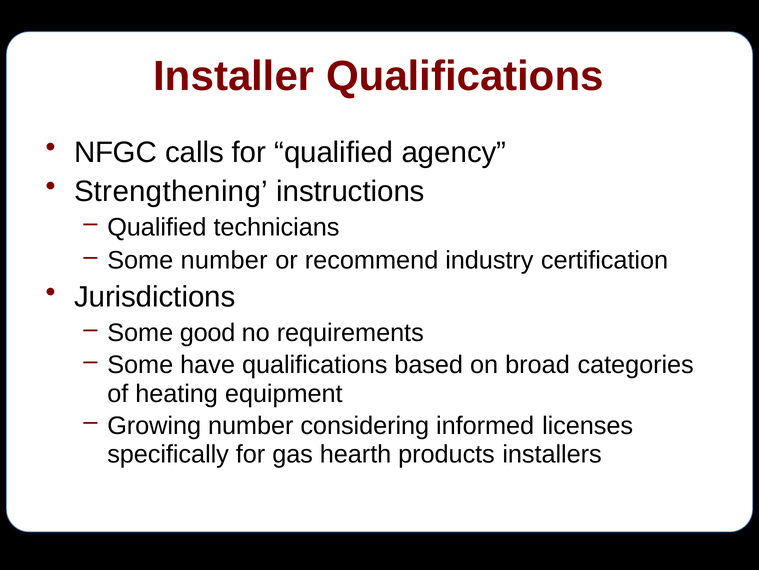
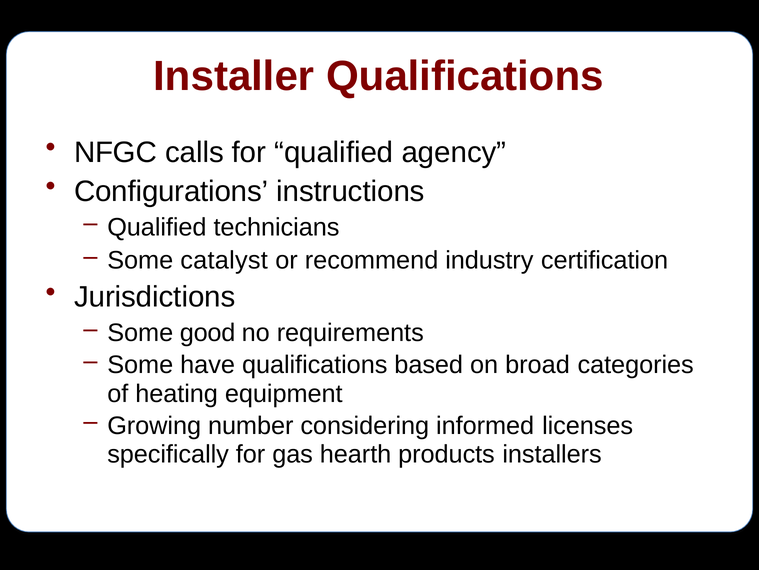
Strengthening: Strengthening -> Configurations
Some number: number -> catalyst
